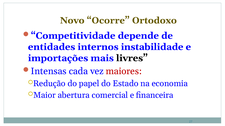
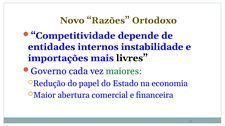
Ocorre: Ocorre -> Razões
Intensas: Intensas -> Governo
maiores colour: red -> green
